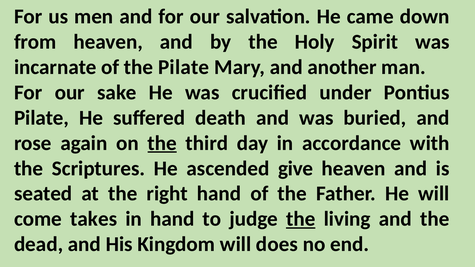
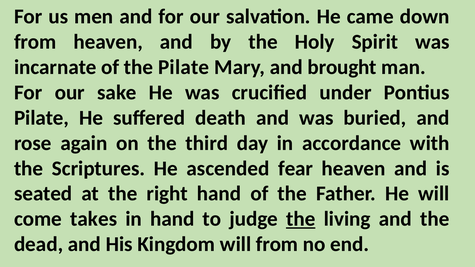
another: another -> brought
the at (162, 143) underline: present -> none
give: give -> fear
will does: does -> from
